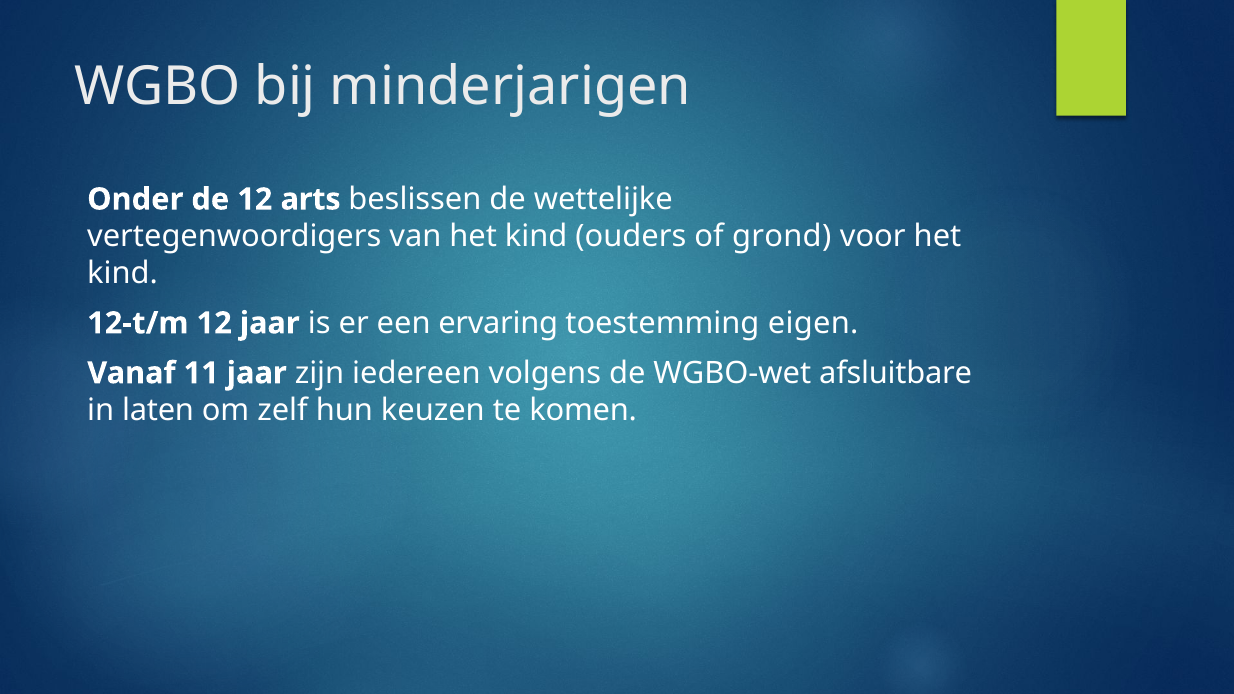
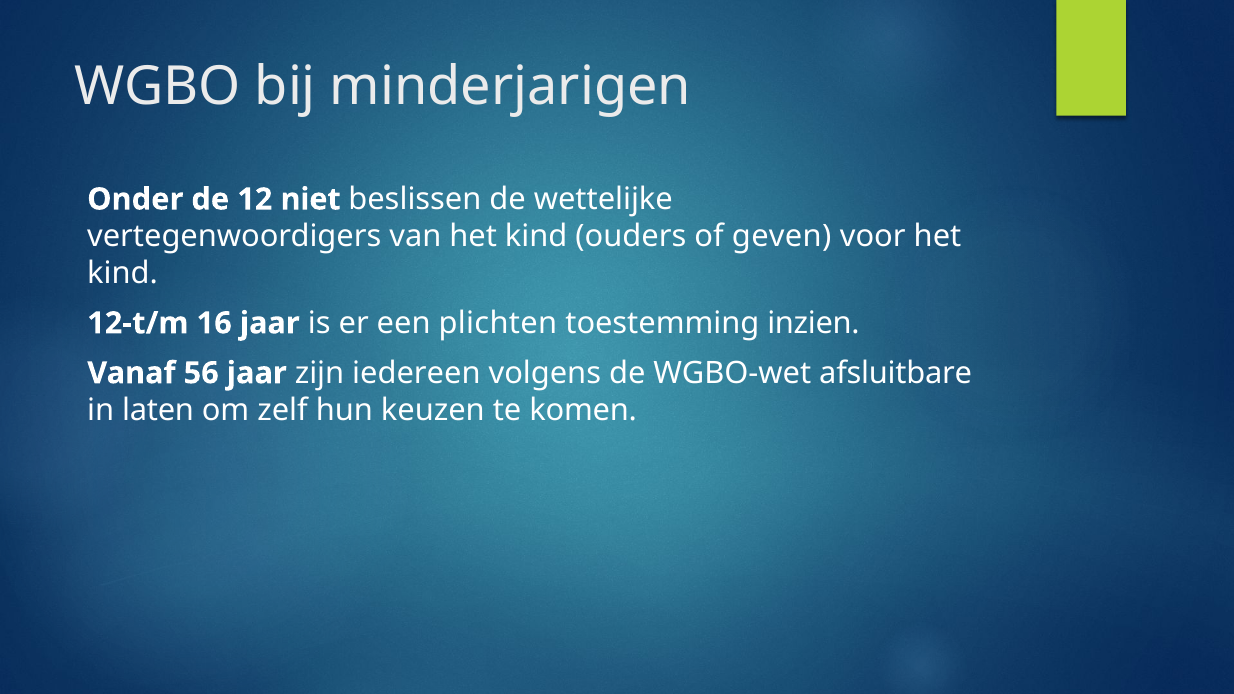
arts: arts -> niet
grond: grond -> geven
12-t/m 12: 12 -> 16
ervaring: ervaring -> plichten
eigen: eigen -> inzien
11: 11 -> 56
